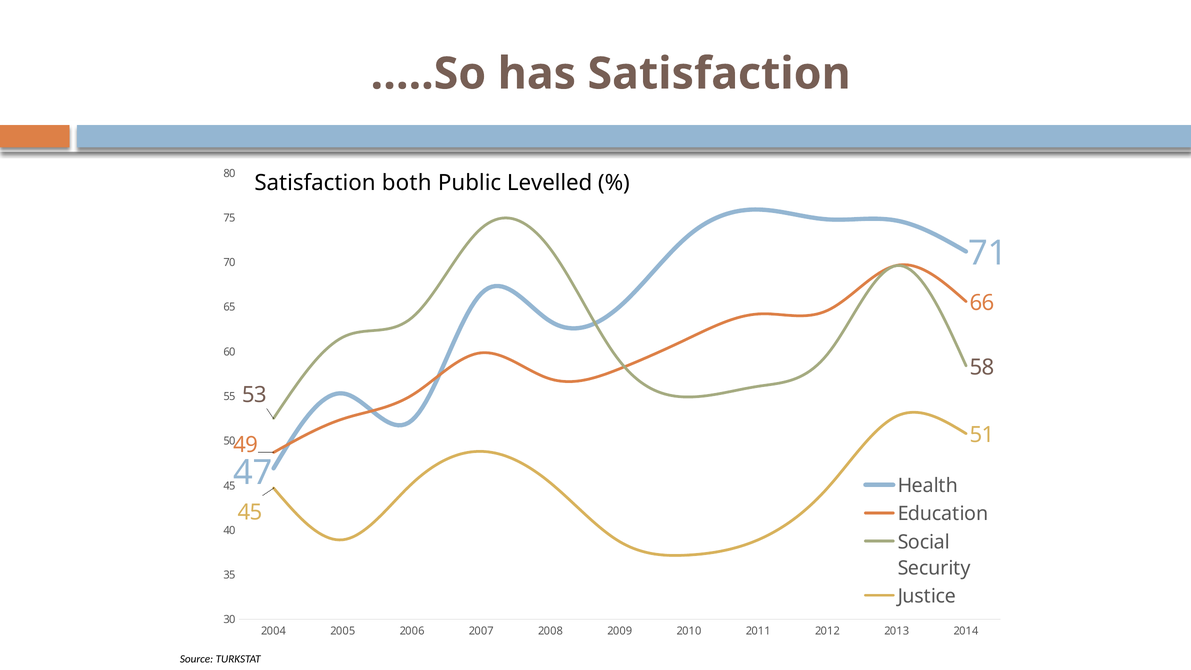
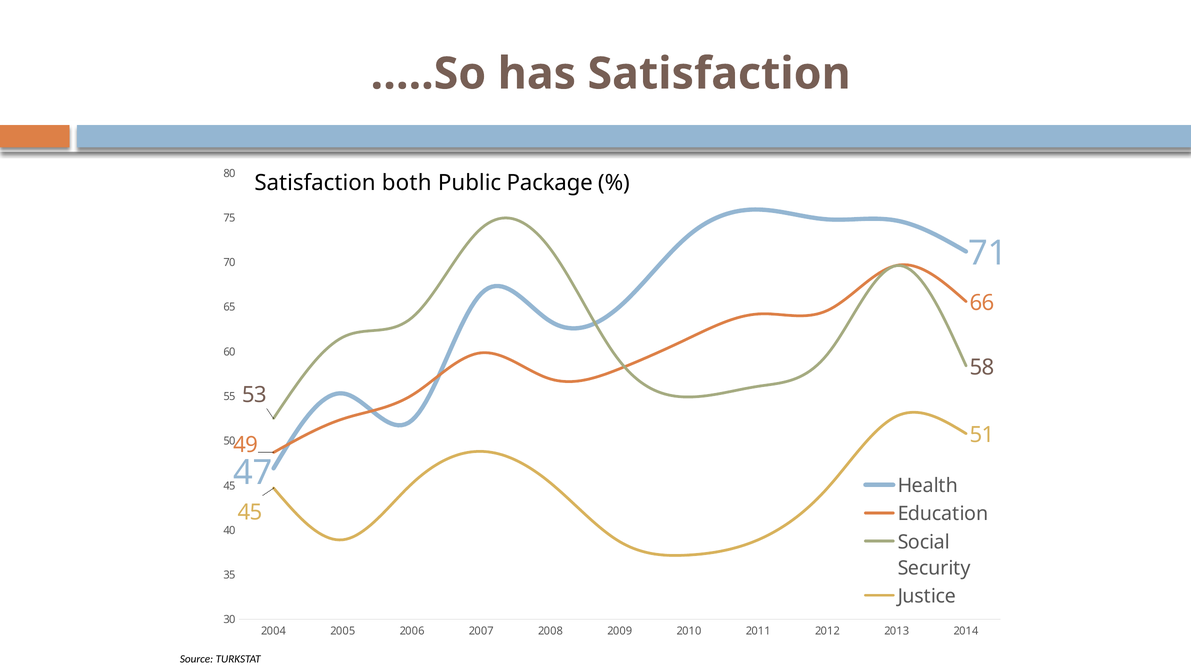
Levelled: Levelled -> Package
